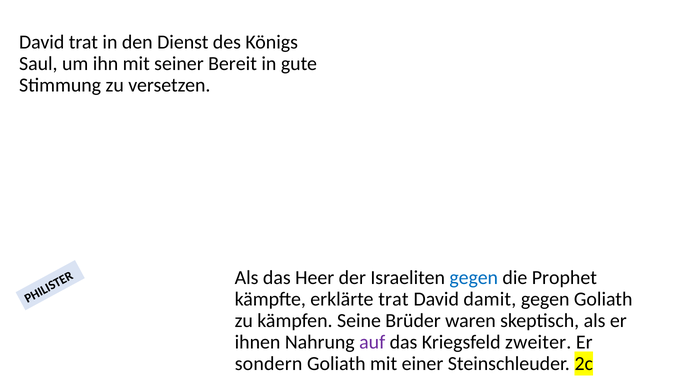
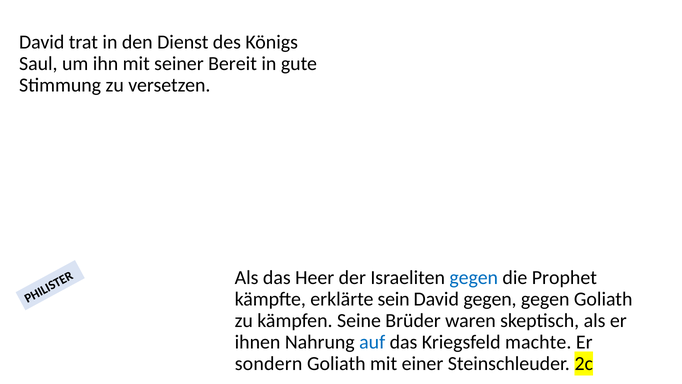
erklärte trat: trat -> sein
David damit: damit -> gegen
auf colour: purple -> blue
zweiter: zweiter -> machte
